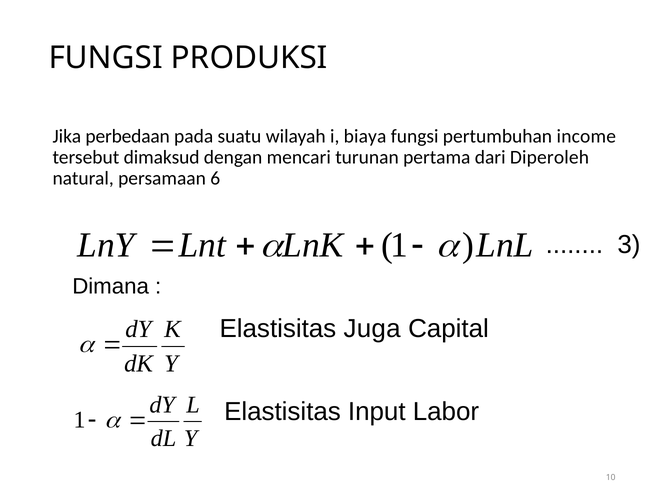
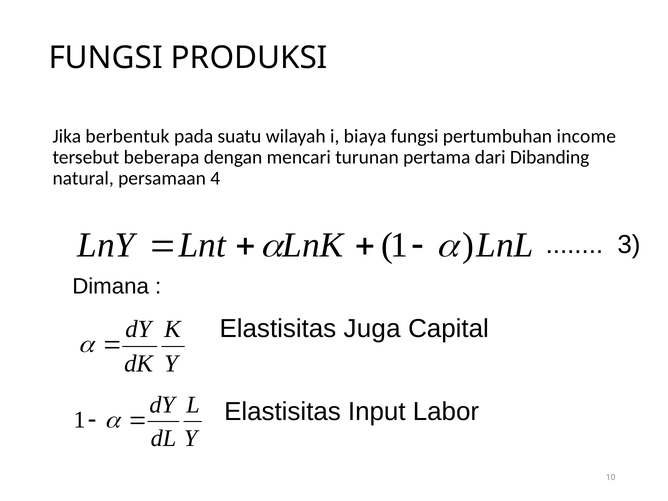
perbedaan: perbedaan -> berbentuk
dimaksud: dimaksud -> beberapa
Diperoleh: Diperoleh -> Dibanding
6: 6 -> 4
